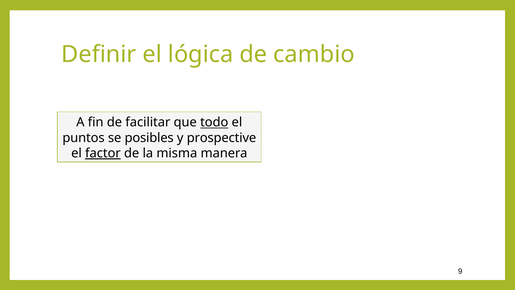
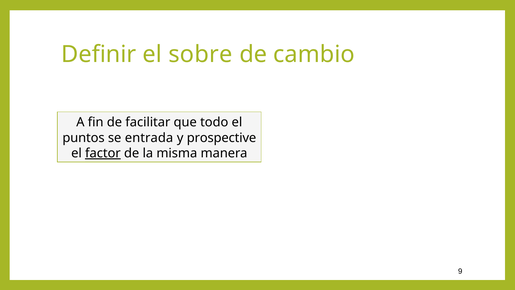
lógica: lógica -> sobre
todo underline: present -> none
posibles: posibles -> entrada
